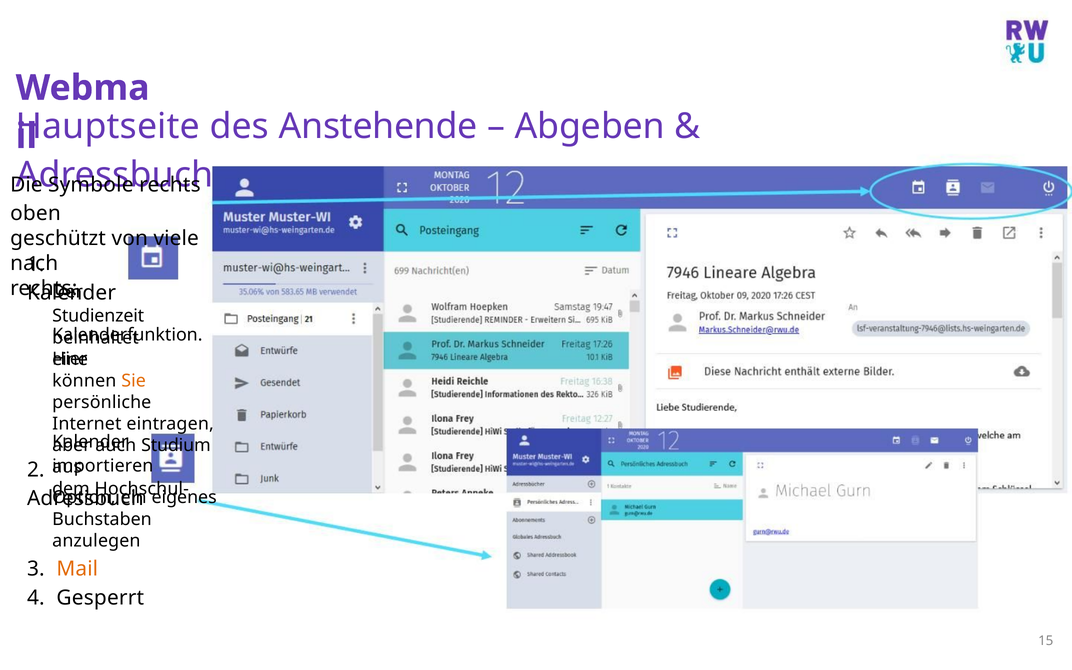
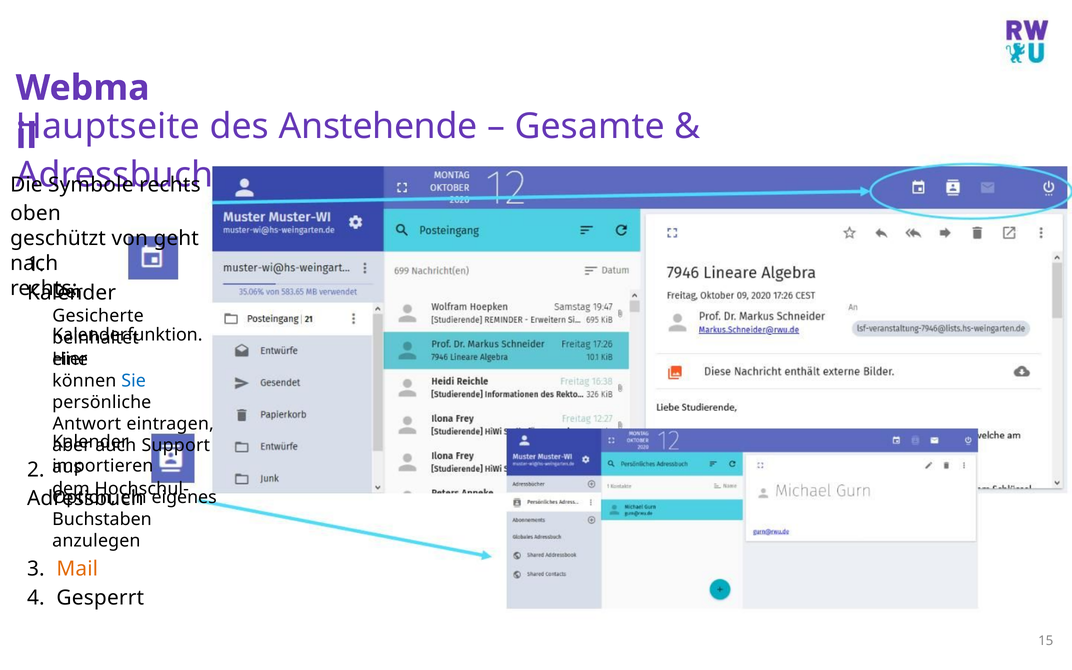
Abgeben: Abgeben -> Gesamte
viele: viele -> geht
Studienzeit: Studienzeit -> Gesicherte
Sie colour: orange -> blue
Internet: Internet -> Antwort
Studium: Studium -> Support
